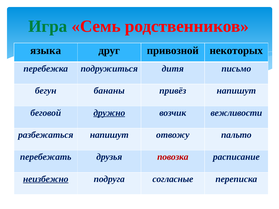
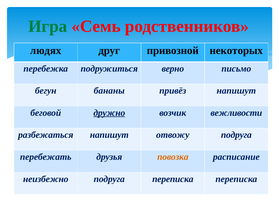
языка: языка -> людях
дитя: дитя -> верно
отвожу пальто: пальто -> подруга
повозка colour: red -> orange
неизбежно underline: present -> none
подруга согласные: согласные -> переписка
